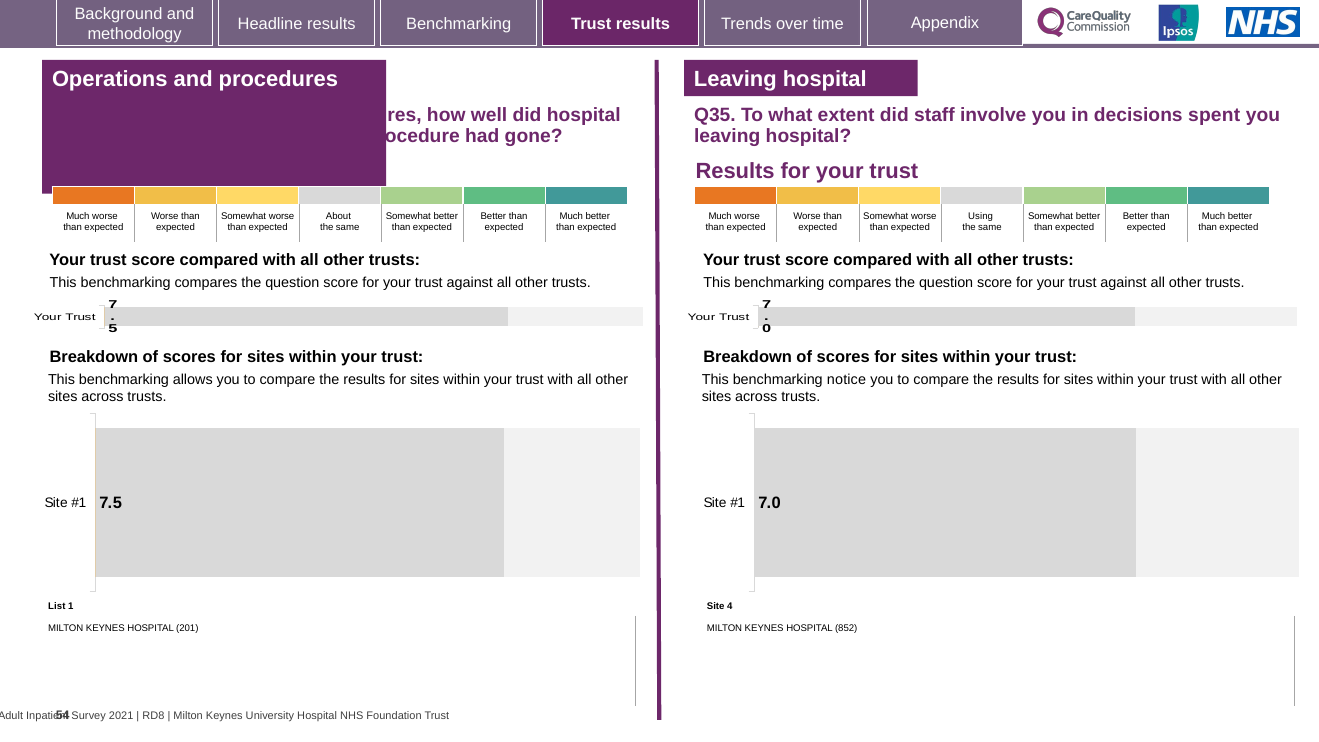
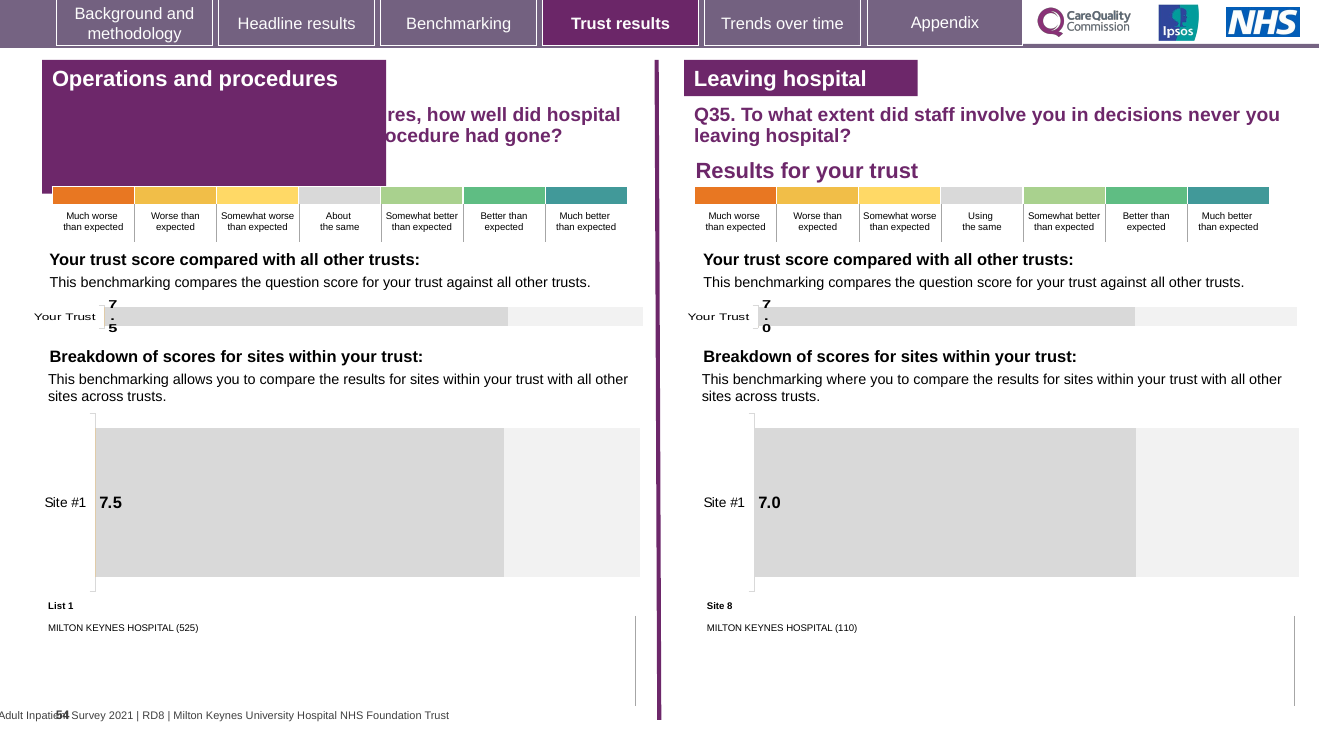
spent: spent -> never
notice: notice -> where
4: 4 -> 8
201: 201 -> 525
852: 852 -> 110
